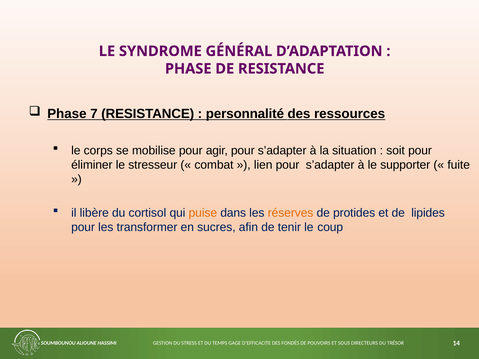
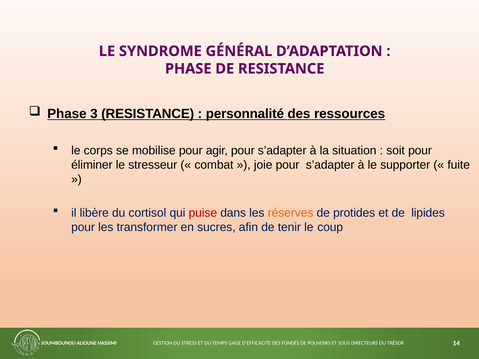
7: 7 -> 3
lien: lien -> joie
puise colour: orange -> red
